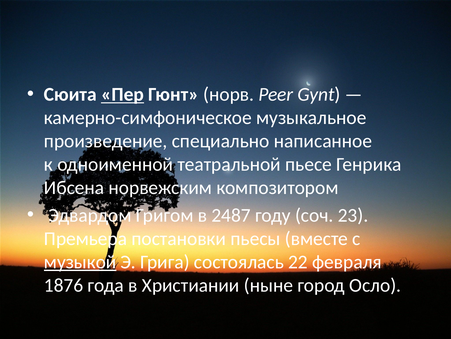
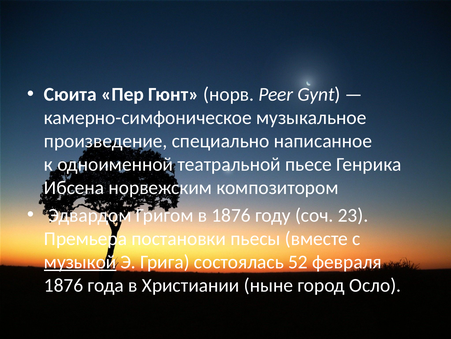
Пер underline: present -> none
в 2487: 2487 -> 1876
22: 22 -> 52
